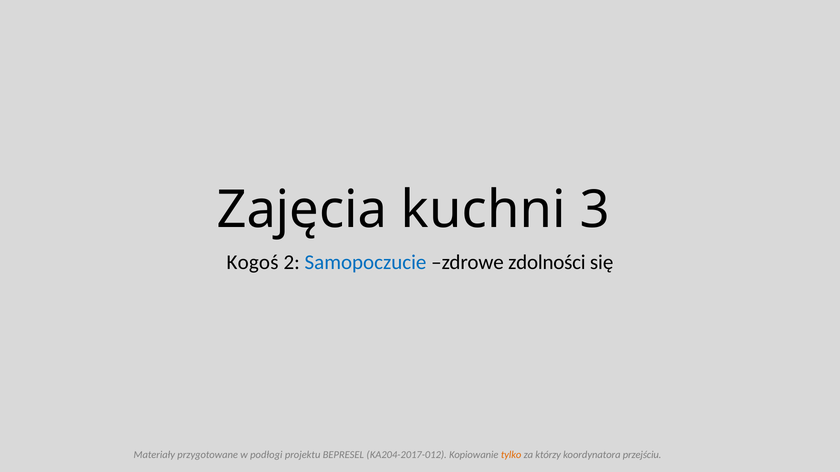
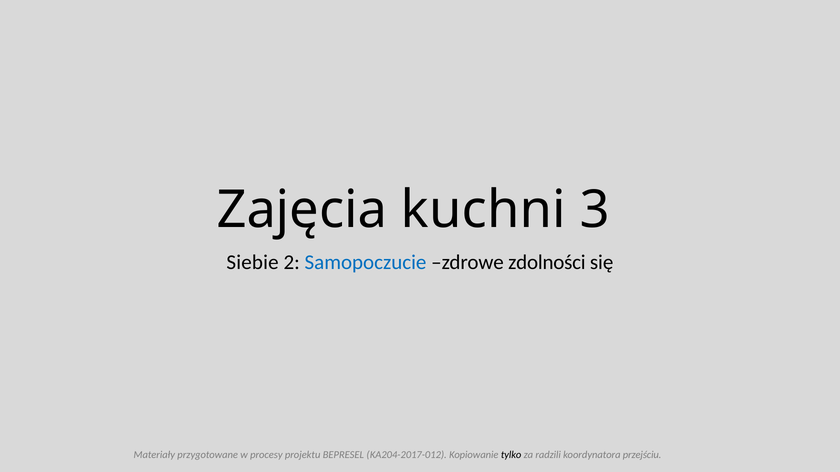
Kogoś: Kogoś -> Siebie
podłogi: podłogi -> procesy
tylko colour: orange -> black
którzy: którzy -> radzili
